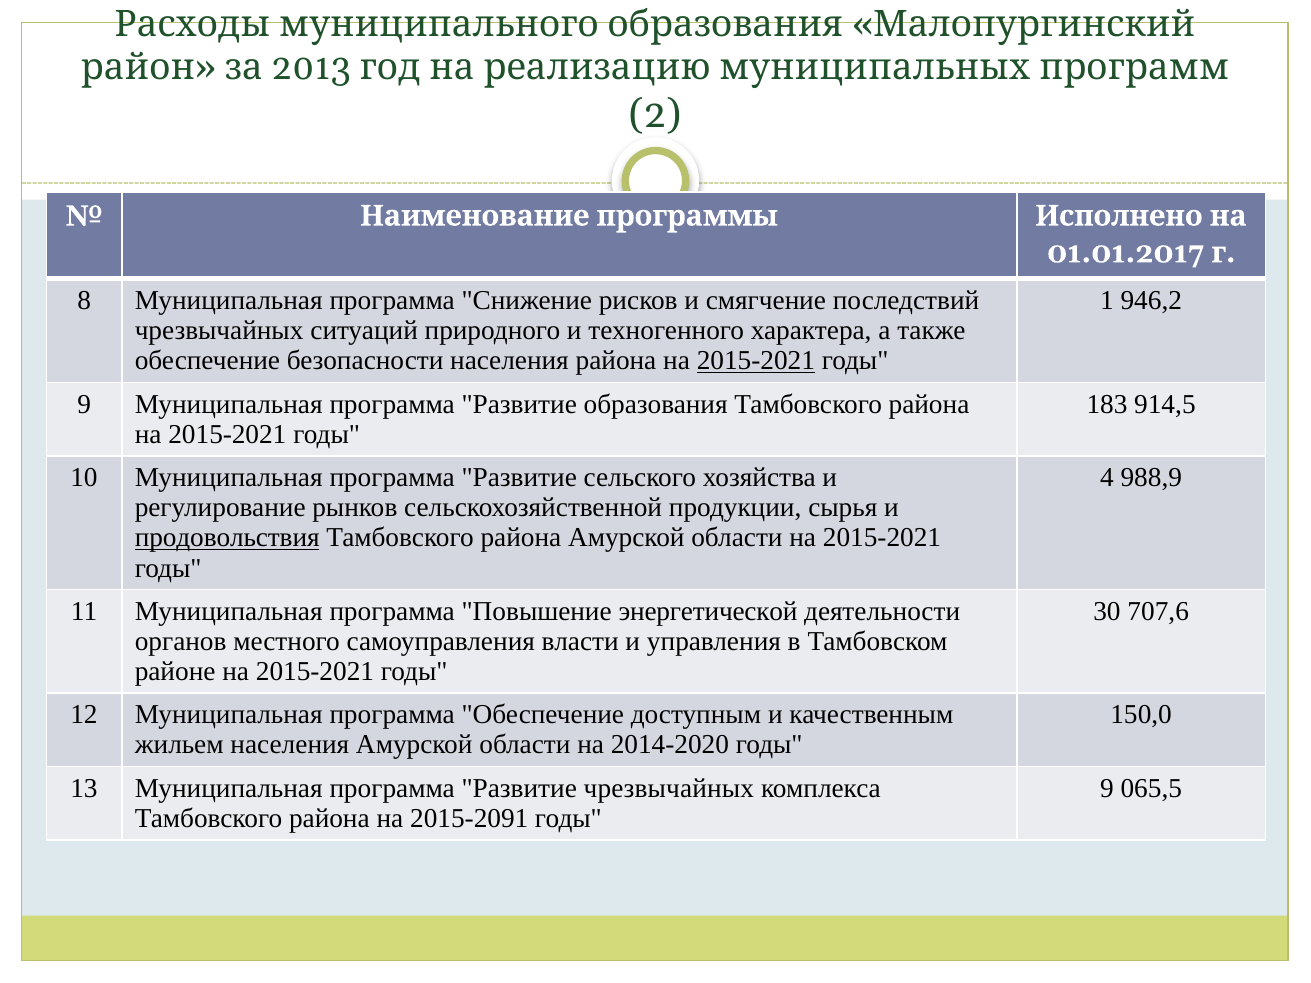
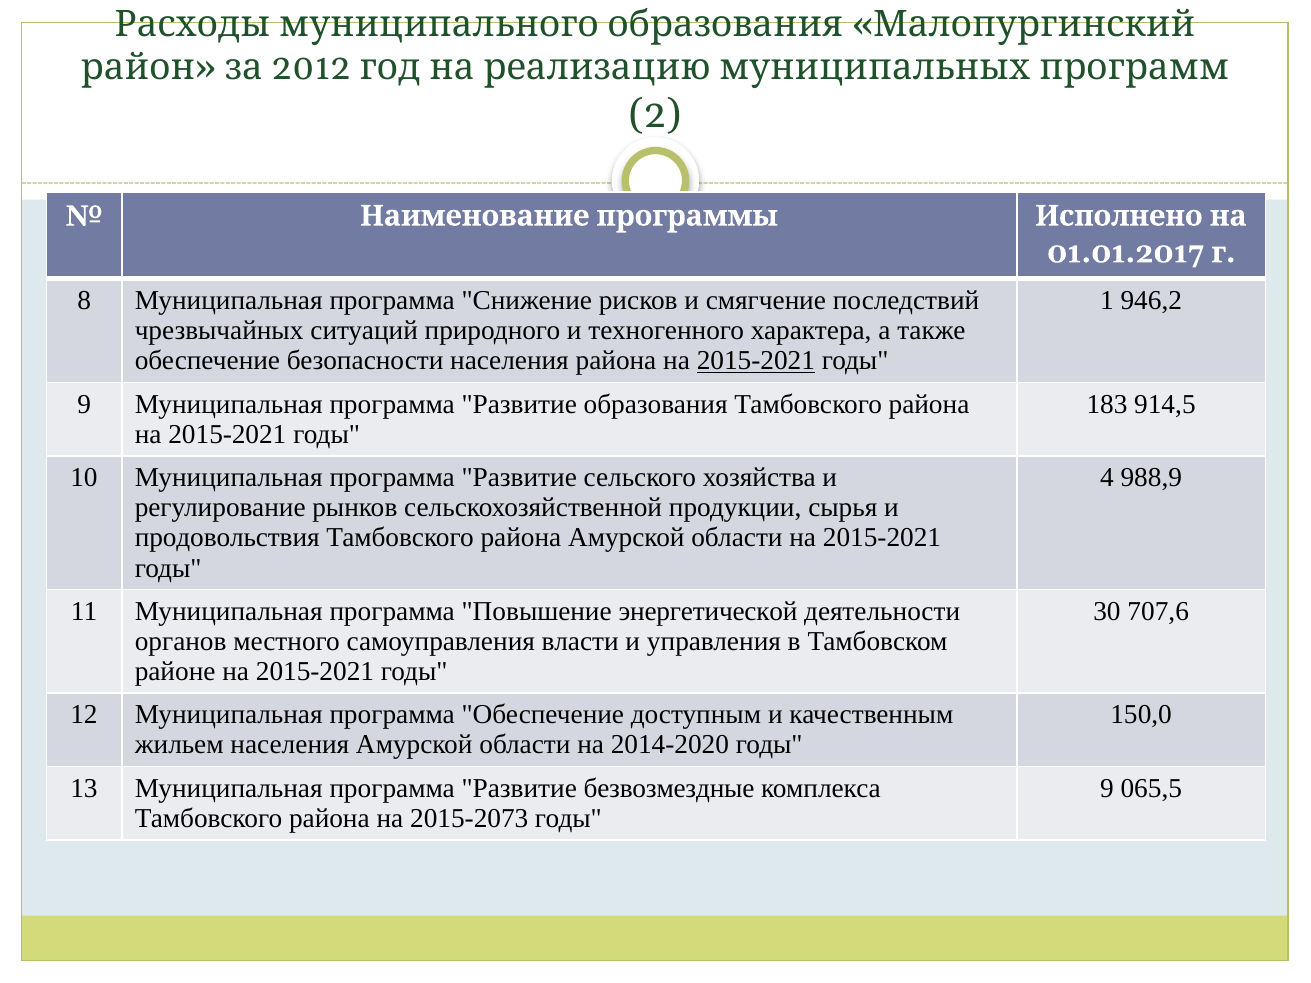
2013: 2013 -> 2012
продовольствия underline: present -> none
Развитие чрезвычайных: чрезвычайных -> безвозмездные
2015-2091: 2015-2091 -> 2015-2073
